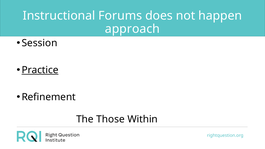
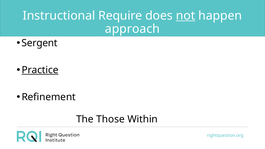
Forums: Forums -> Require
not underline: none -> present
Session: Session -> Sergent
